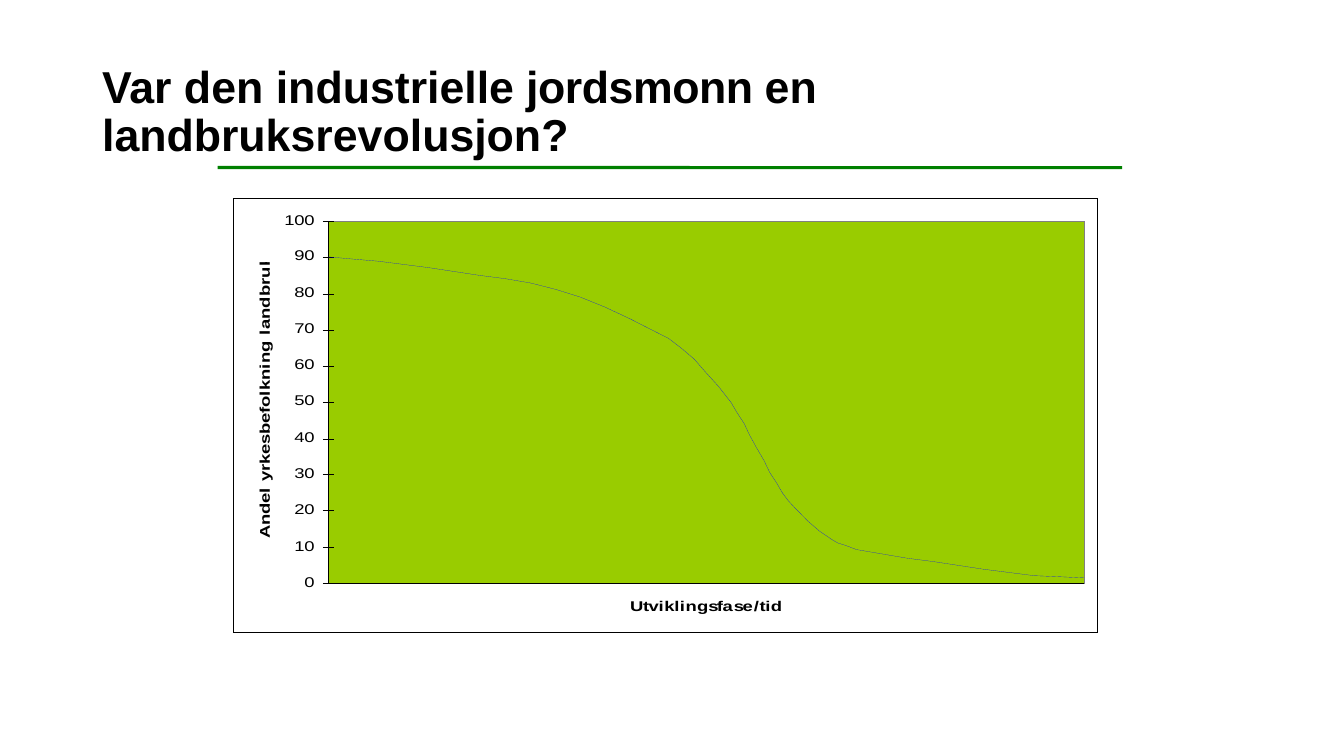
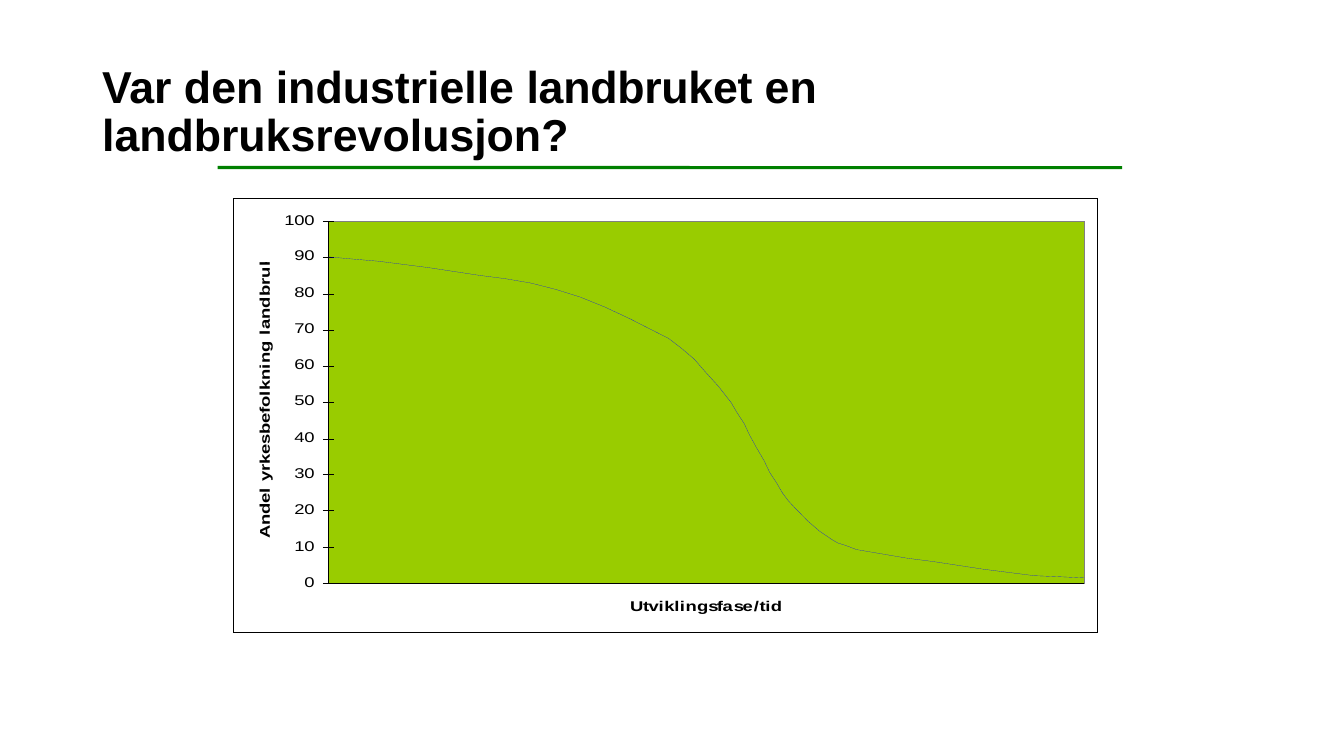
jordsmonn: jordsmonn -> landbruket
